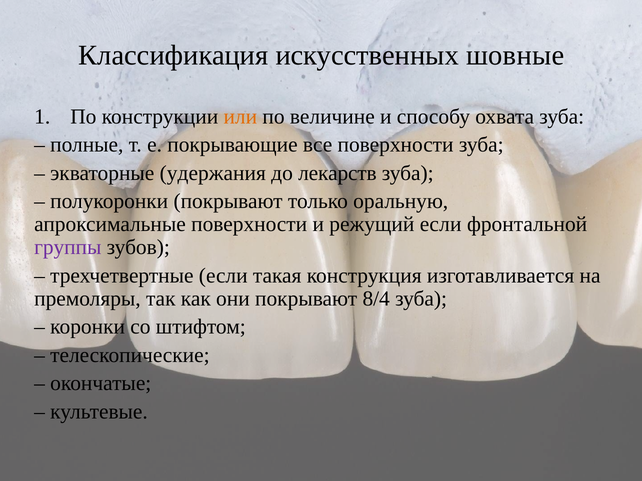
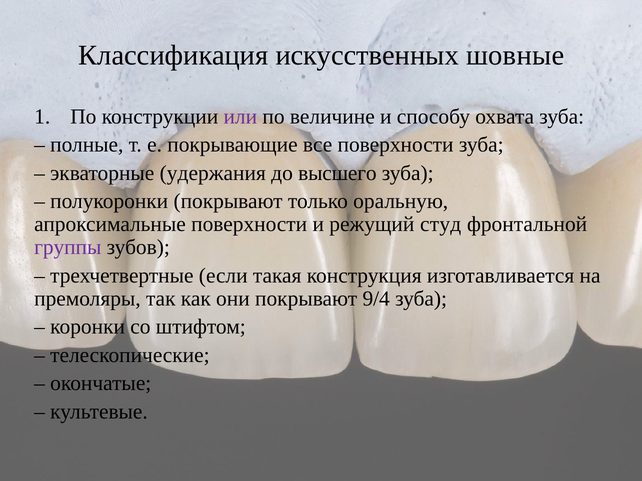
или colour: orange -> purple
лекарств: лекарств -> высшего
режущий если: если -> студ
8/4: 8/4 -> 9/4
